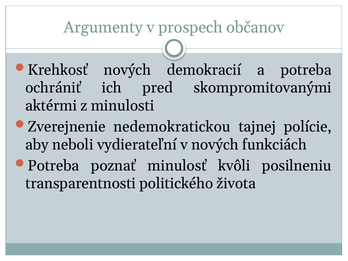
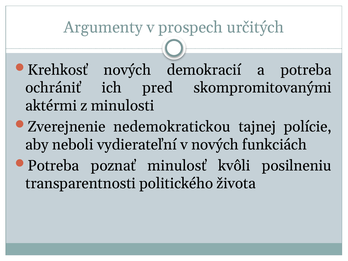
občanov: občanov -> určitých
